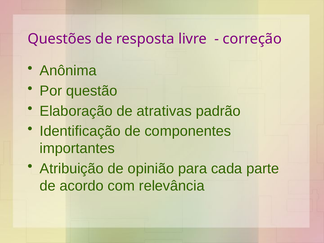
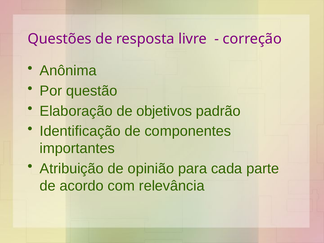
atrativas: atrativas -> objetivos
